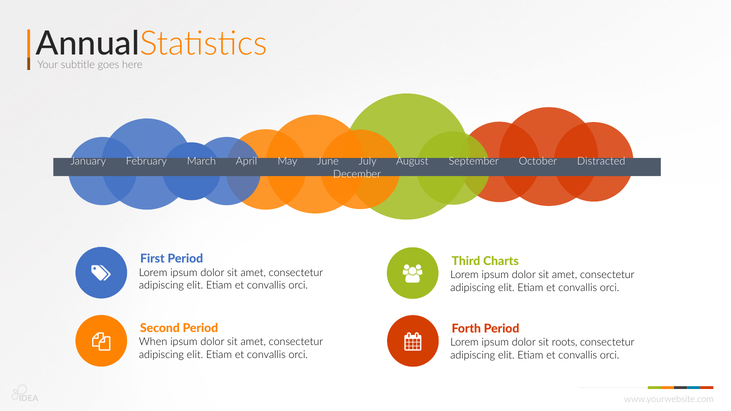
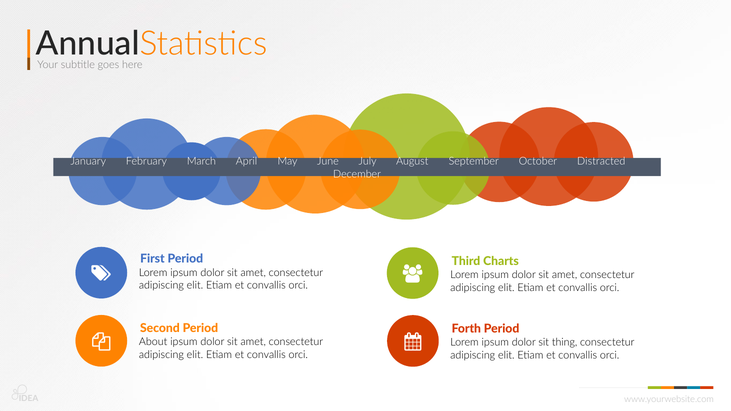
When: When -> About
roots: roots -> thing
